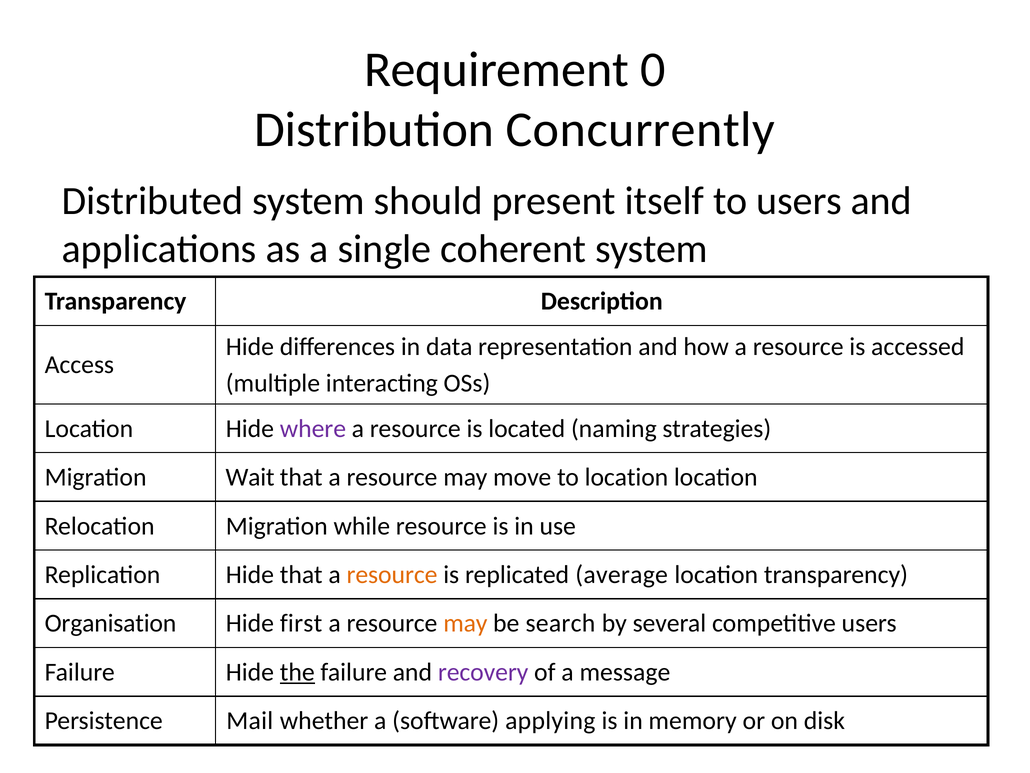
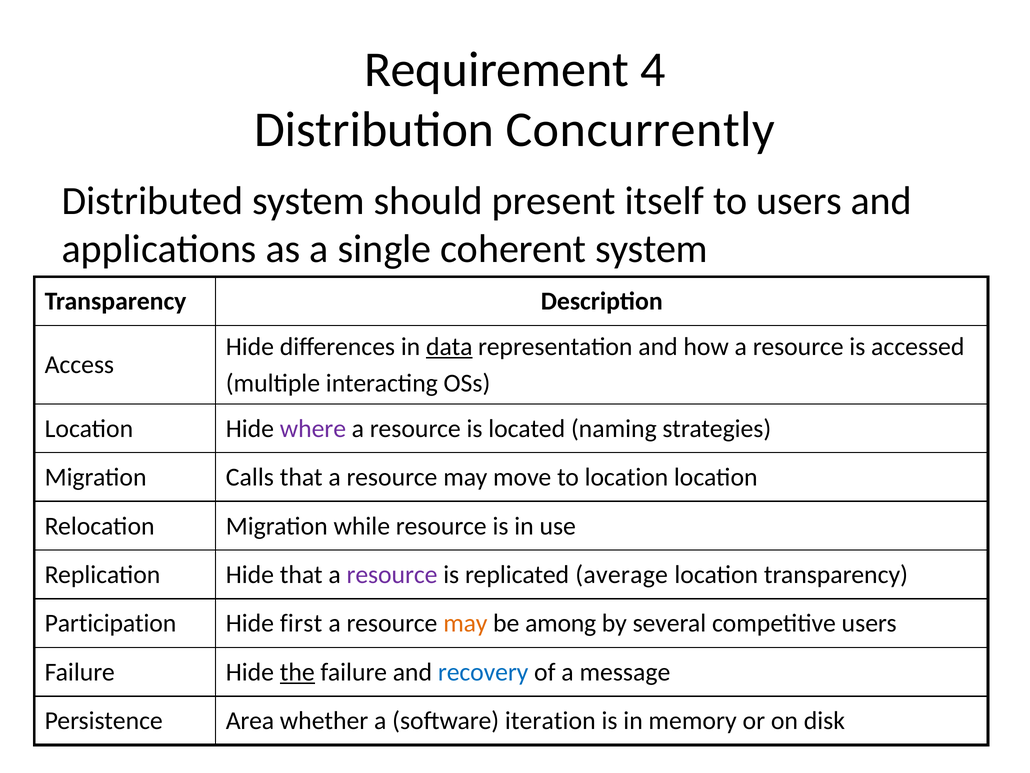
0: 0 -> 4
data underline: none -> present
Wait: Wait -> Calls
resource at (392, 574) colour: orange -> purple
Organisation: Organisation -> Participation
search: search -> among
recovery colour: purple -> blue
Mail: Mail -> Area
applying: applying -> iteration
